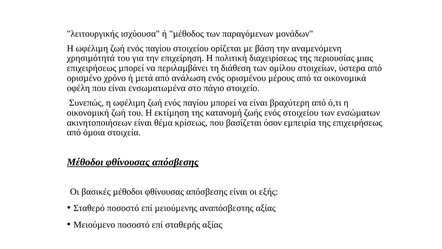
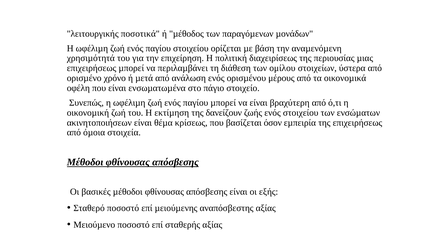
ισχύουσα: ισχύουσα -> ποσοτικά
κατανοµή: κατανοµή -> δανείζουν
